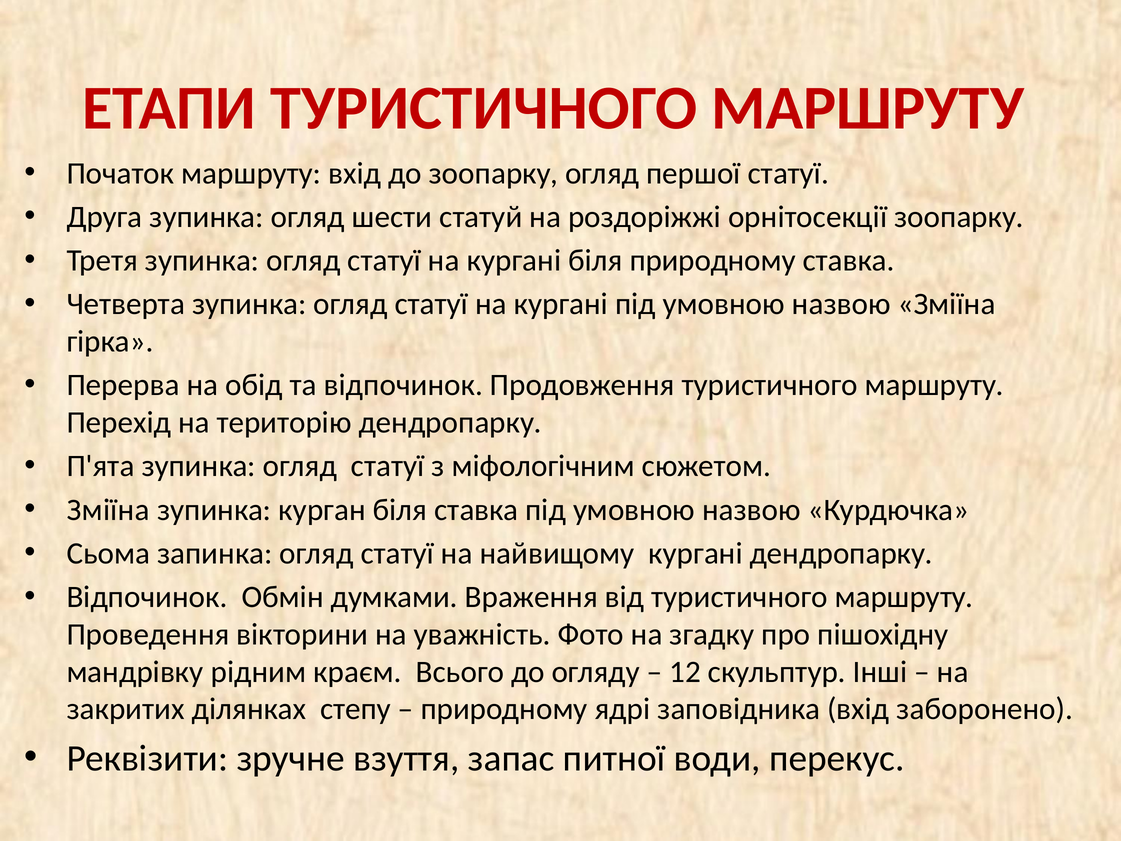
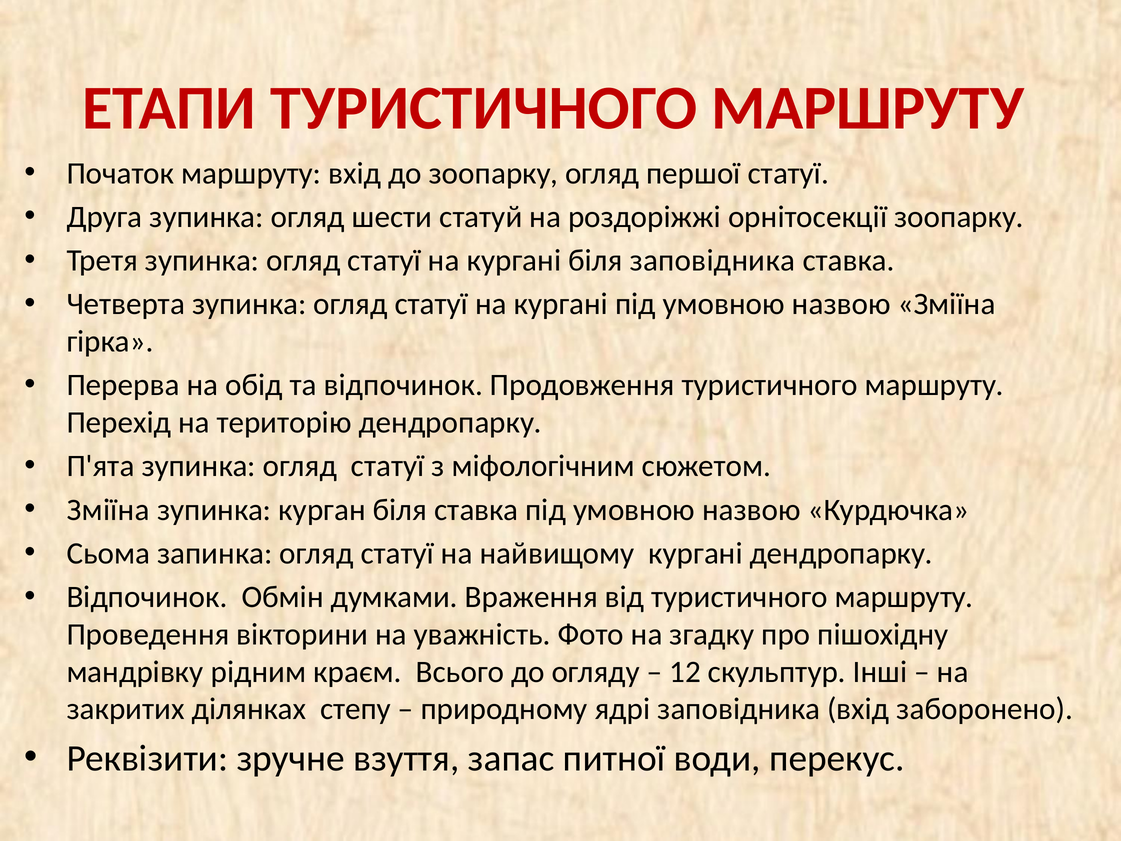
біля природному: природному -> заповідника
